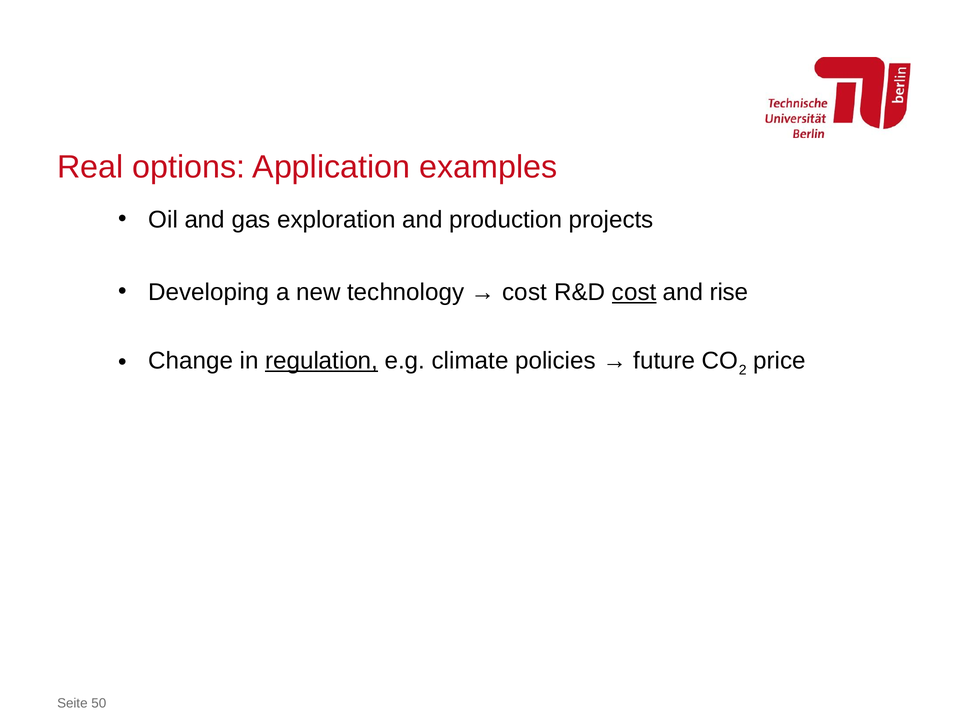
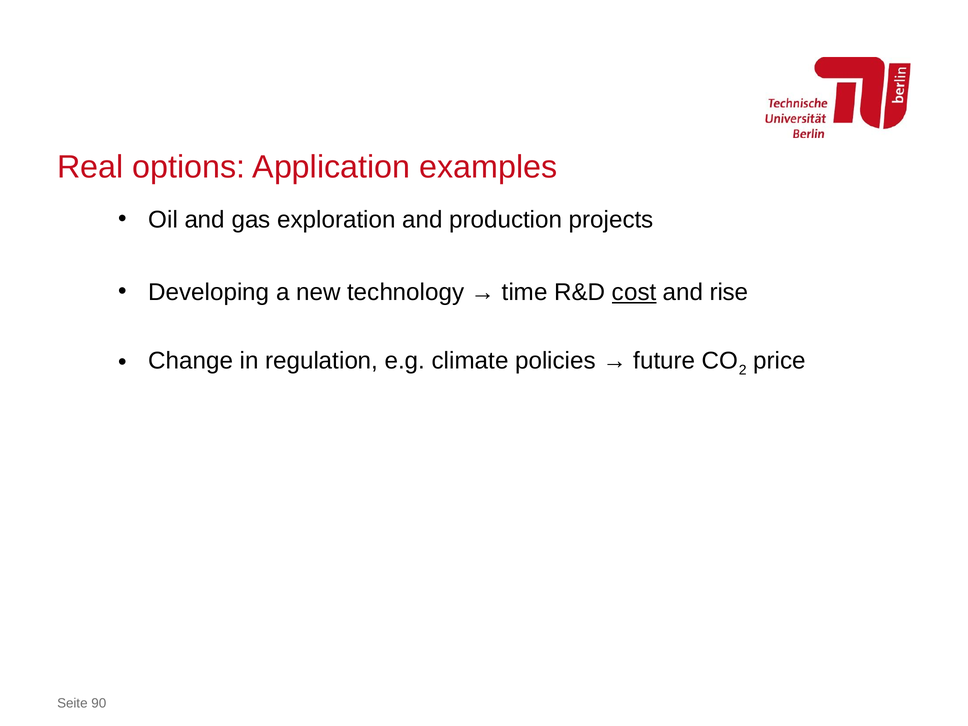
cost at (525, 292): cost -> time
regulation underline: present -> none
50: 50 -> 90
